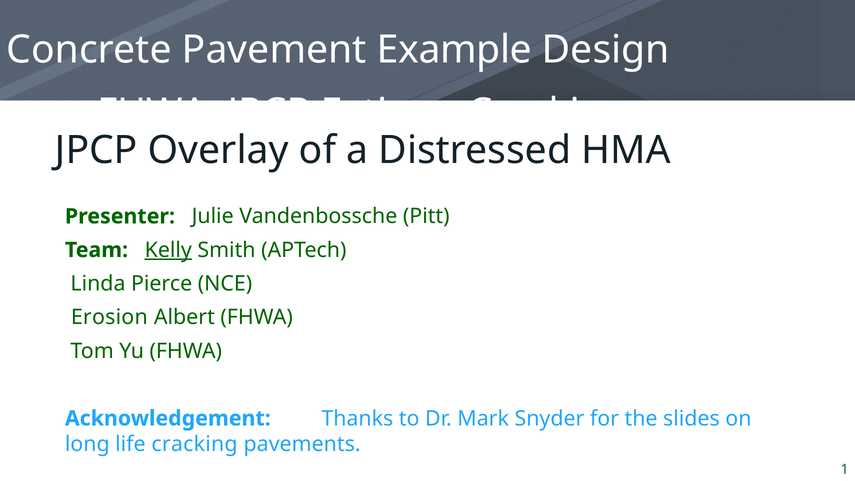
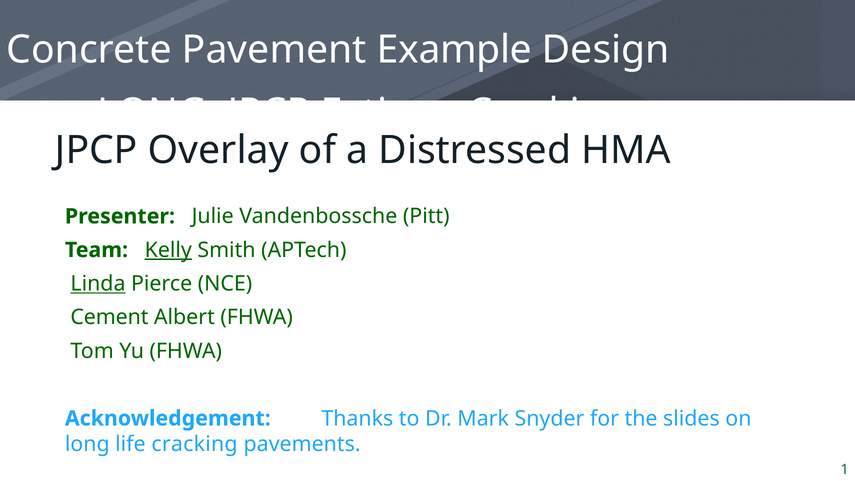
FHWA at (157, 113): FHWA -> LONG
Linda underline: none -> present
Erosion: Erosion -> Cement
